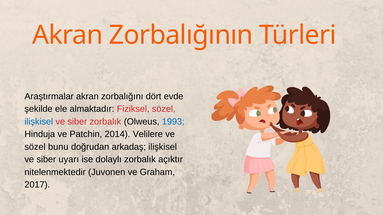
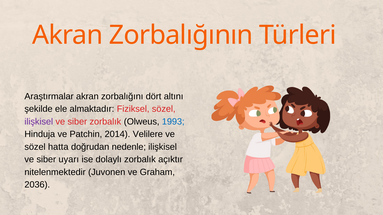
evde: evde -> altını
ilişkisel at (39, 122) colour: blue -> purple
bunu: bunu -> hatta
arkadaş: arkadaş -> nedenle
2017: 2017 -> 2036
